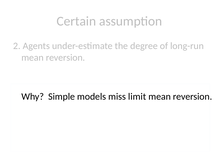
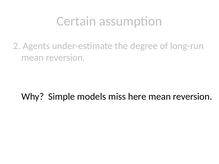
limit: limit -> here
